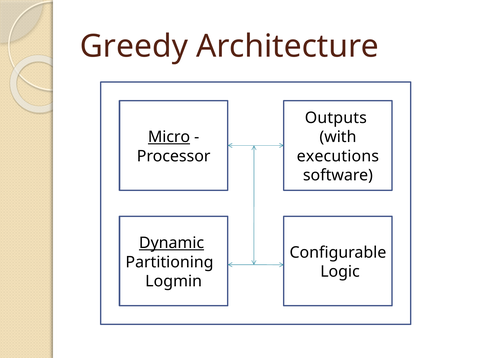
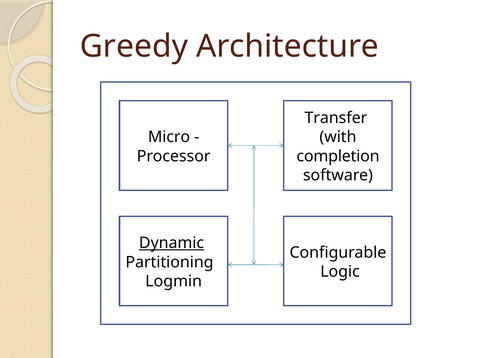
Outputs: Outputs -> Transfer
Micro underline: present -> none
executions: executions -> completion
